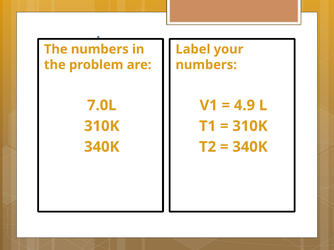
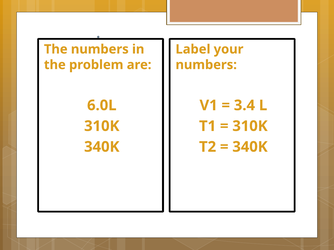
7.0L: 7.0L -> 6.0L
4.9: 4.9 -> 3.4
